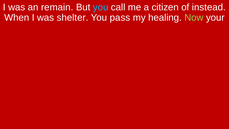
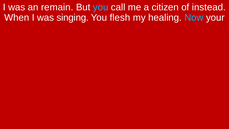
shelter: shelter -> singing
pass: pass -> flesh
Now colour: light green -> light blue
